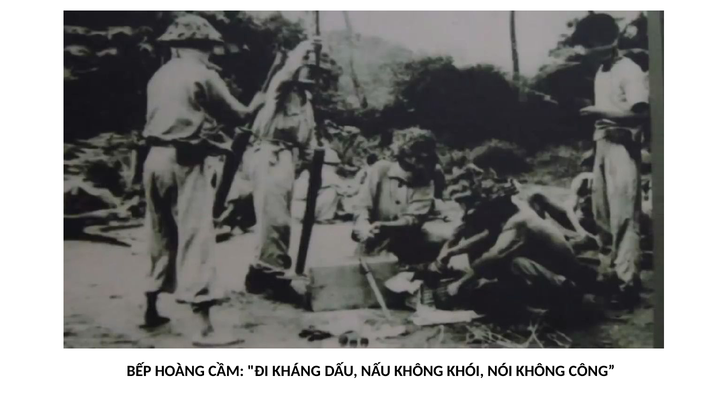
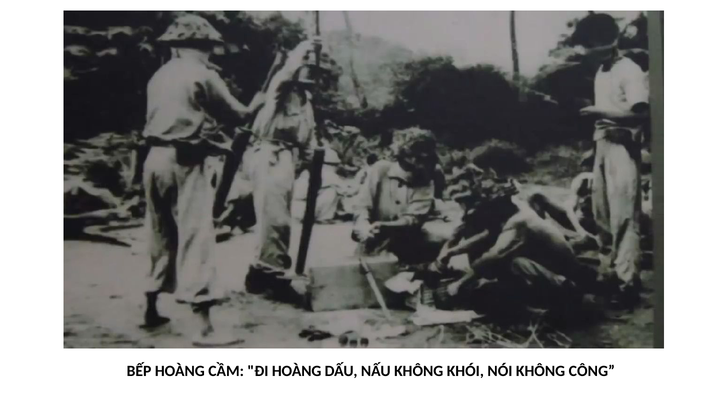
ĐI KHÁNG: KHÁNG -> HOÀNG
